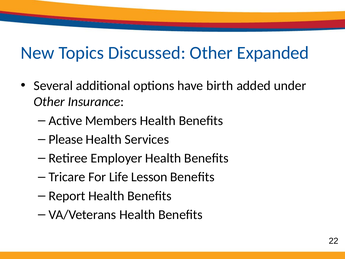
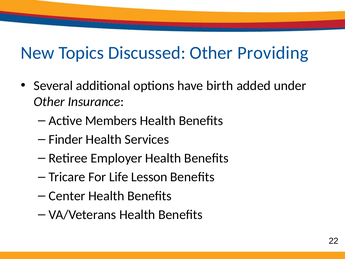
Expanded: Expanded -> Providing
Please: Please -> Finder
Report: Report -> Center
